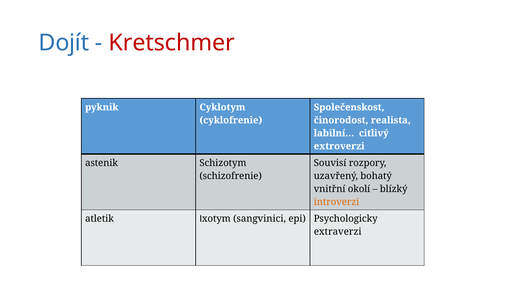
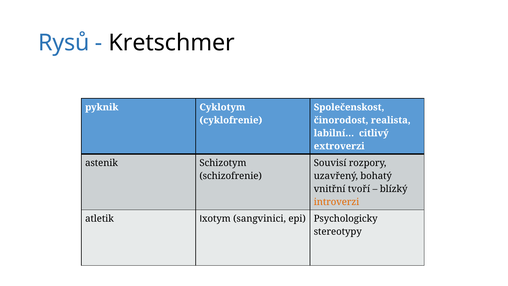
Dojít: Dojít -> Rysů
Kretschmer colour: red -> black
okolí: okolí -> tvoří
extraverzi: extraverzi -> stereotypy
